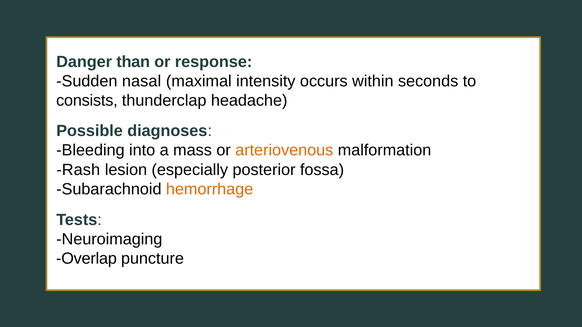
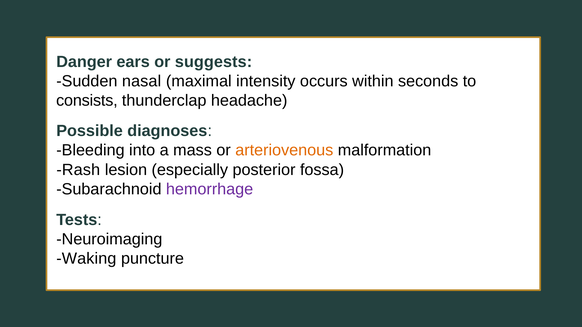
than: than -> ears
response: response -> suggests
hemorrhage colour: orange -> purple
Overlap: Overlap -> Waking
